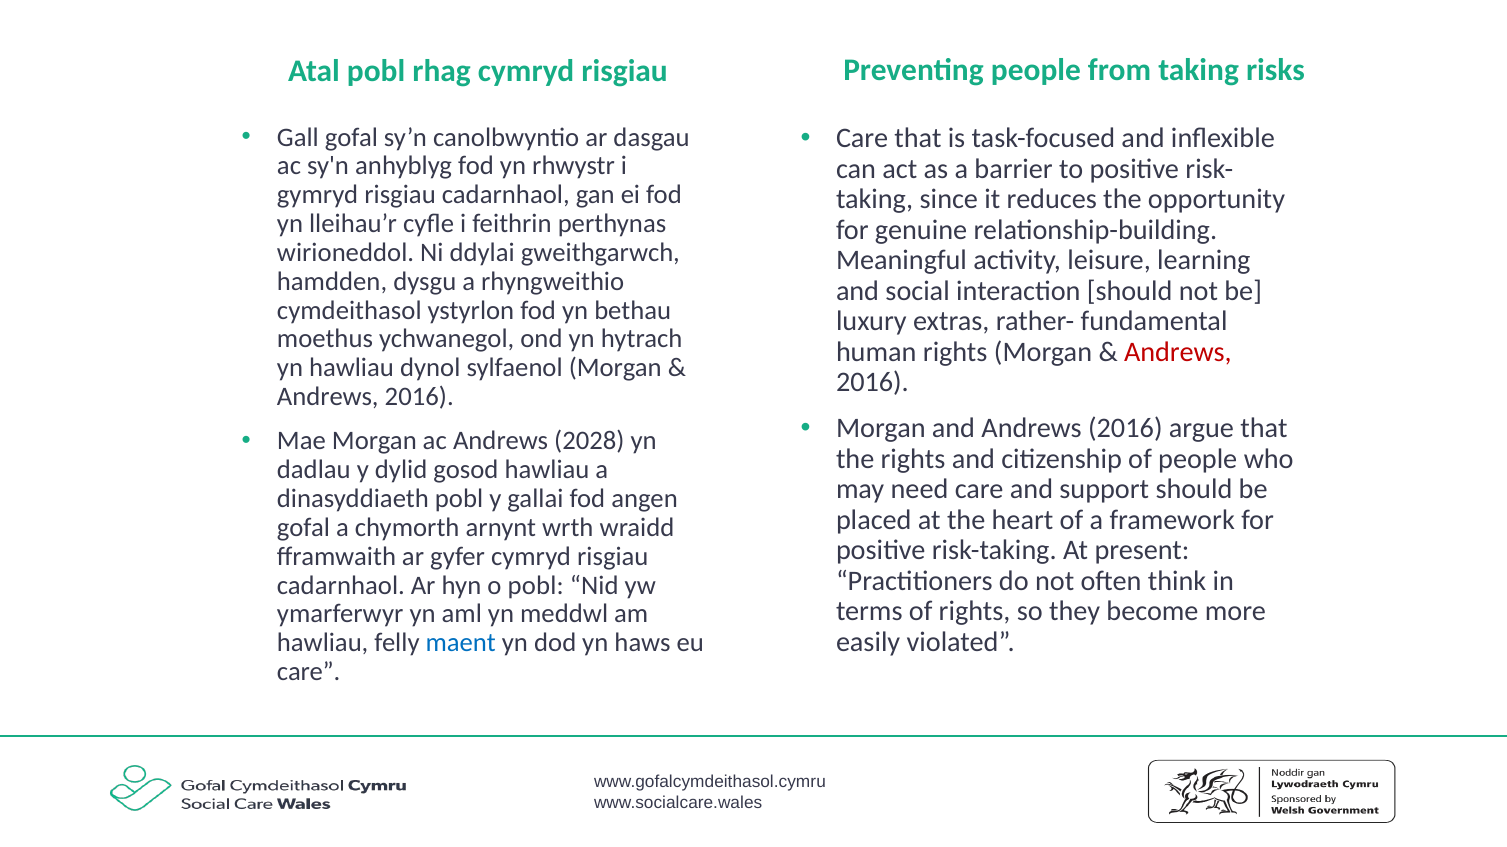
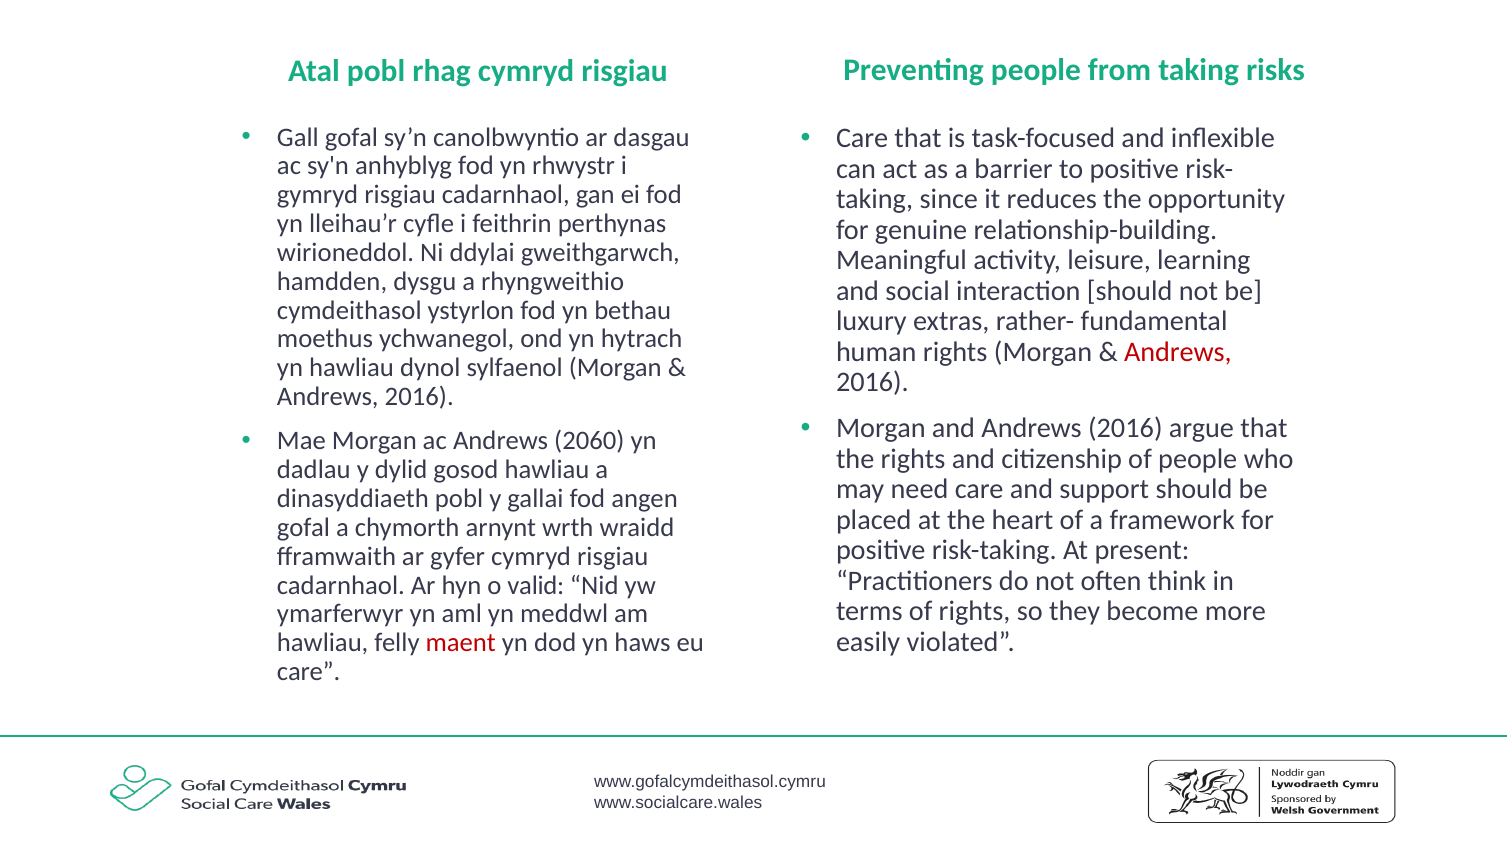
2028: 2028 -> 2060
o pobl: pobl -> valid
maent colour: blue -> red
